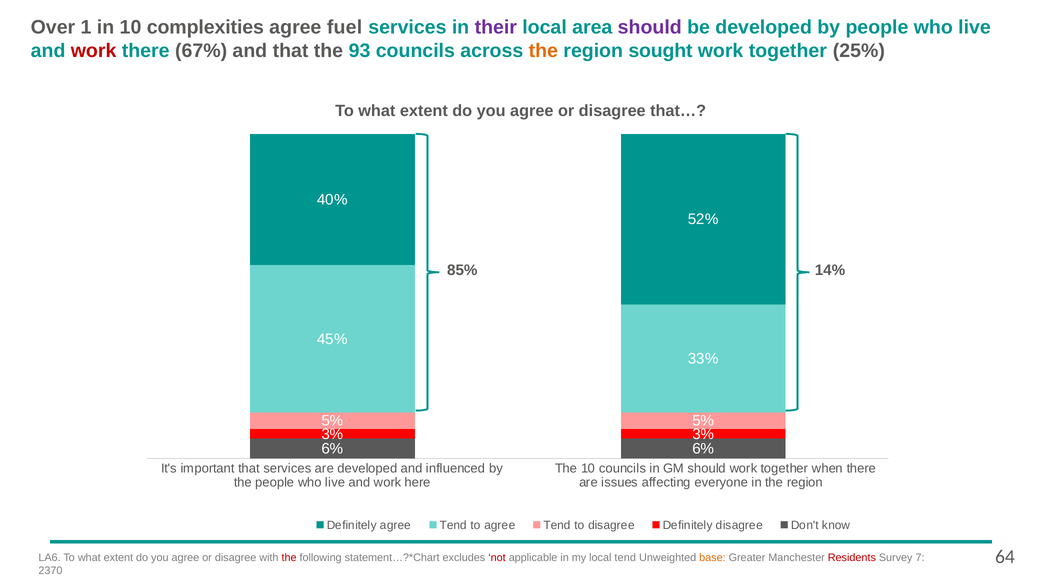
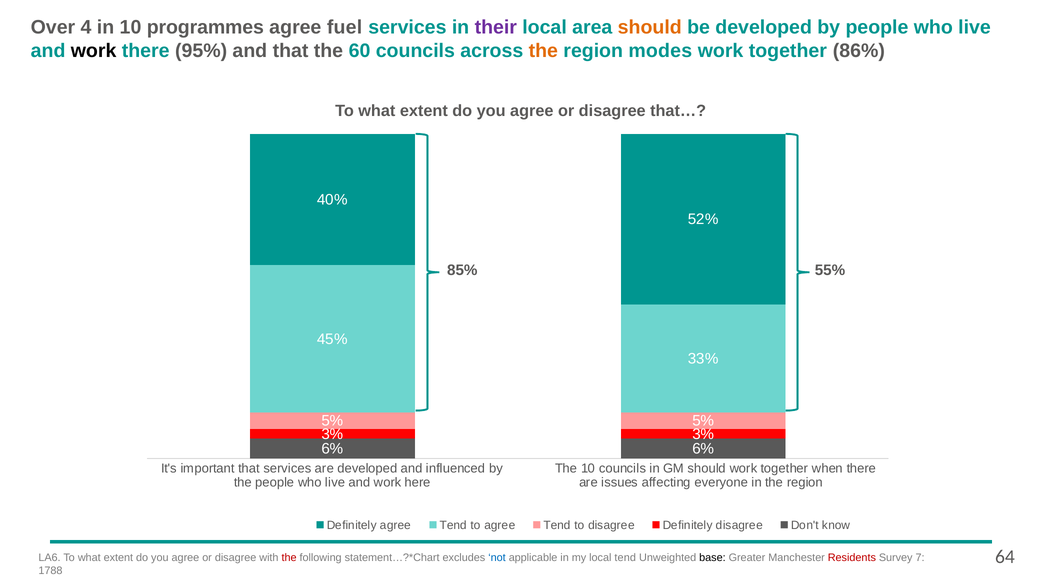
1: 1 -> 4
complexities: complexities -> programmes
should at (650, 27) colour: purple -> orange
work at (94, 51) colour: red -> black
67%: 67% -> 95%
93: 93 -> 60
sought: sought -> modes
25%: 25% -> 86%
14%: 14% -> 55%
not colour: red -> blue
base colour: orange -> black
2370: 2370 -> 1788
